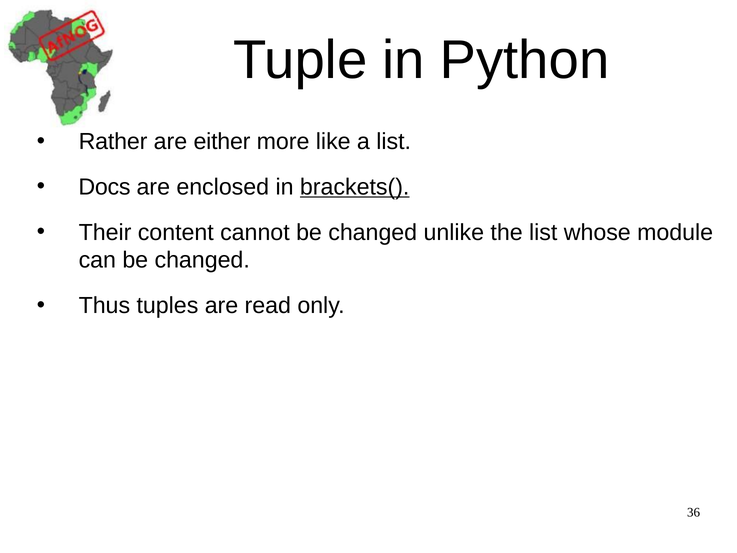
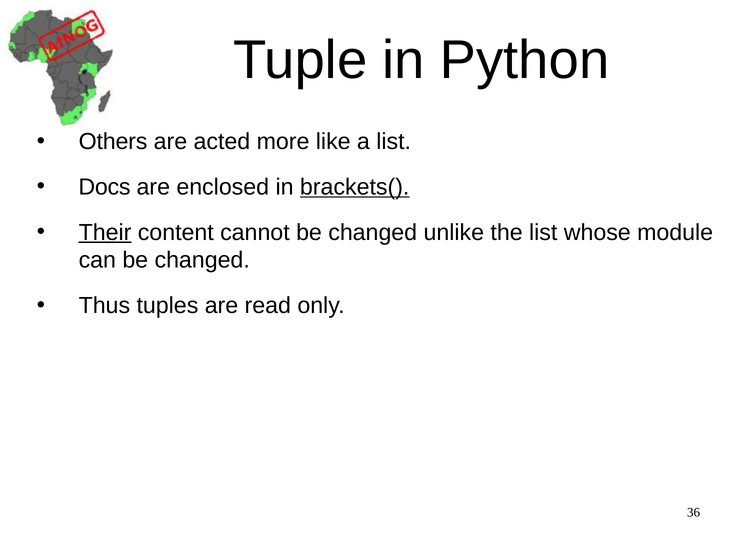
Rather: Rather -> Others
either: either -> acted
Their underline: none -> present
